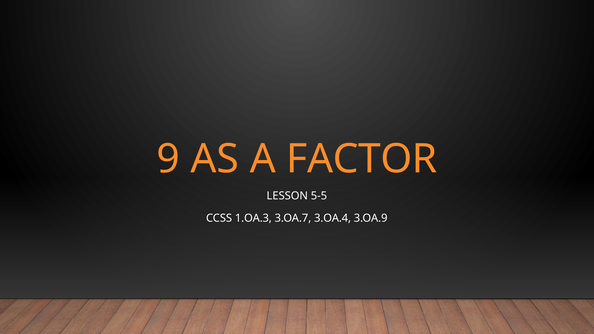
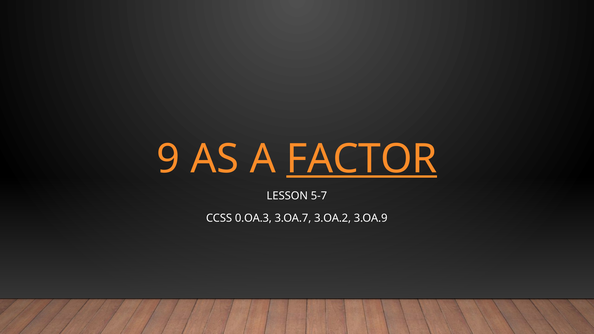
FACTOR underline: none -> present
5-5: 5-5 -> 5-7
1.OA.3: 1.OA.3 -> 0.OA.3
3.OA.4: 3.OA.4 -> 3.OA.2
